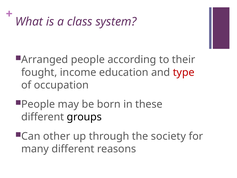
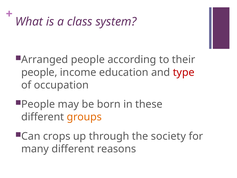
fought at (39, 72): fought -> people
groups colour: black -> orange
other: other -> crops
